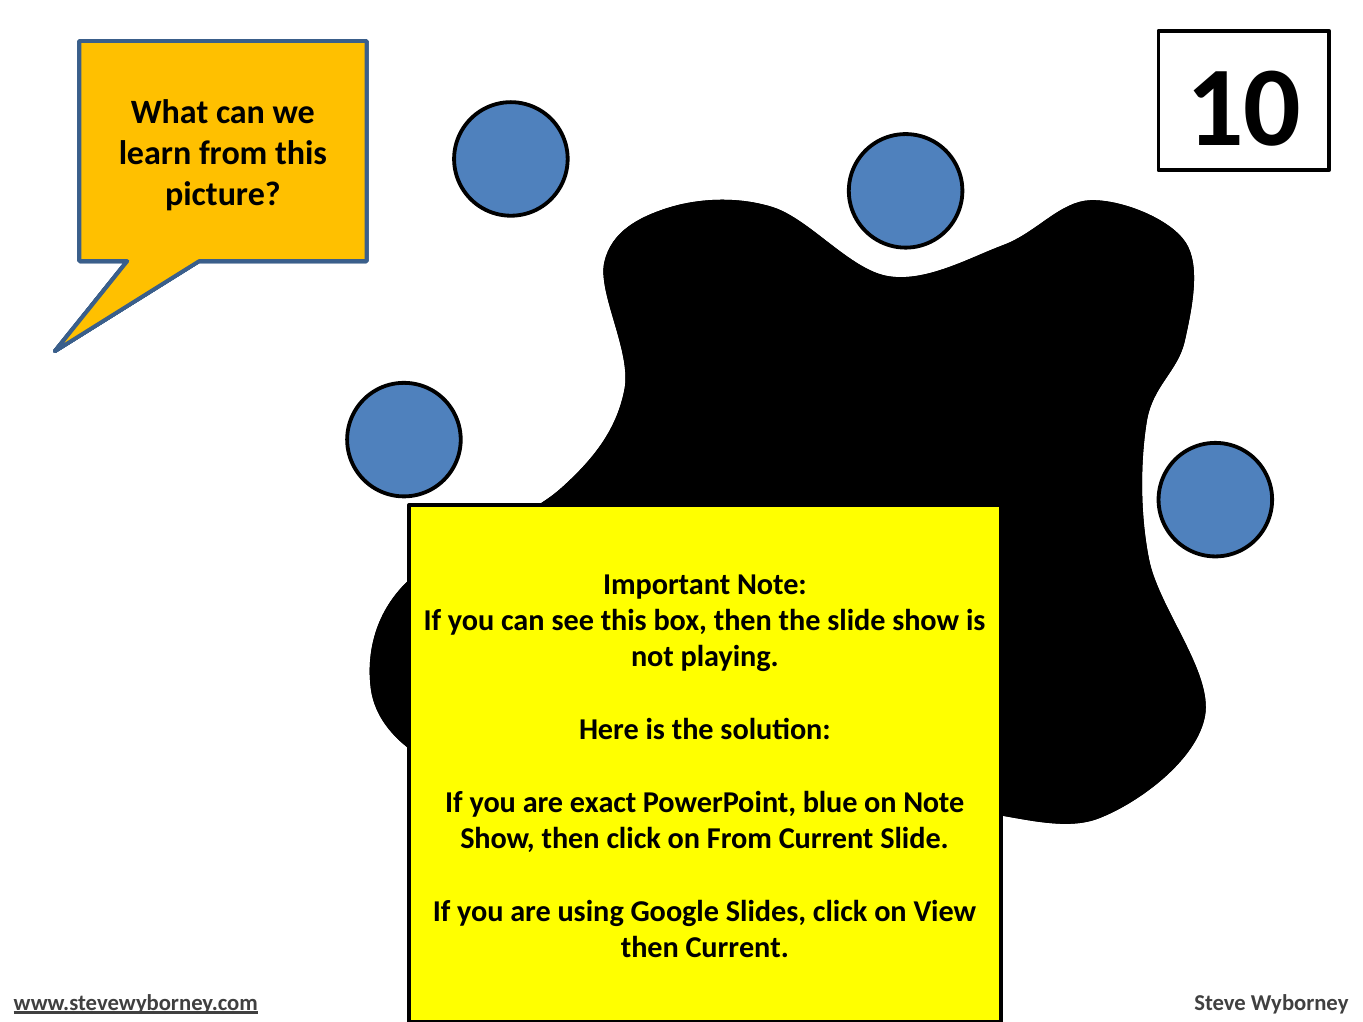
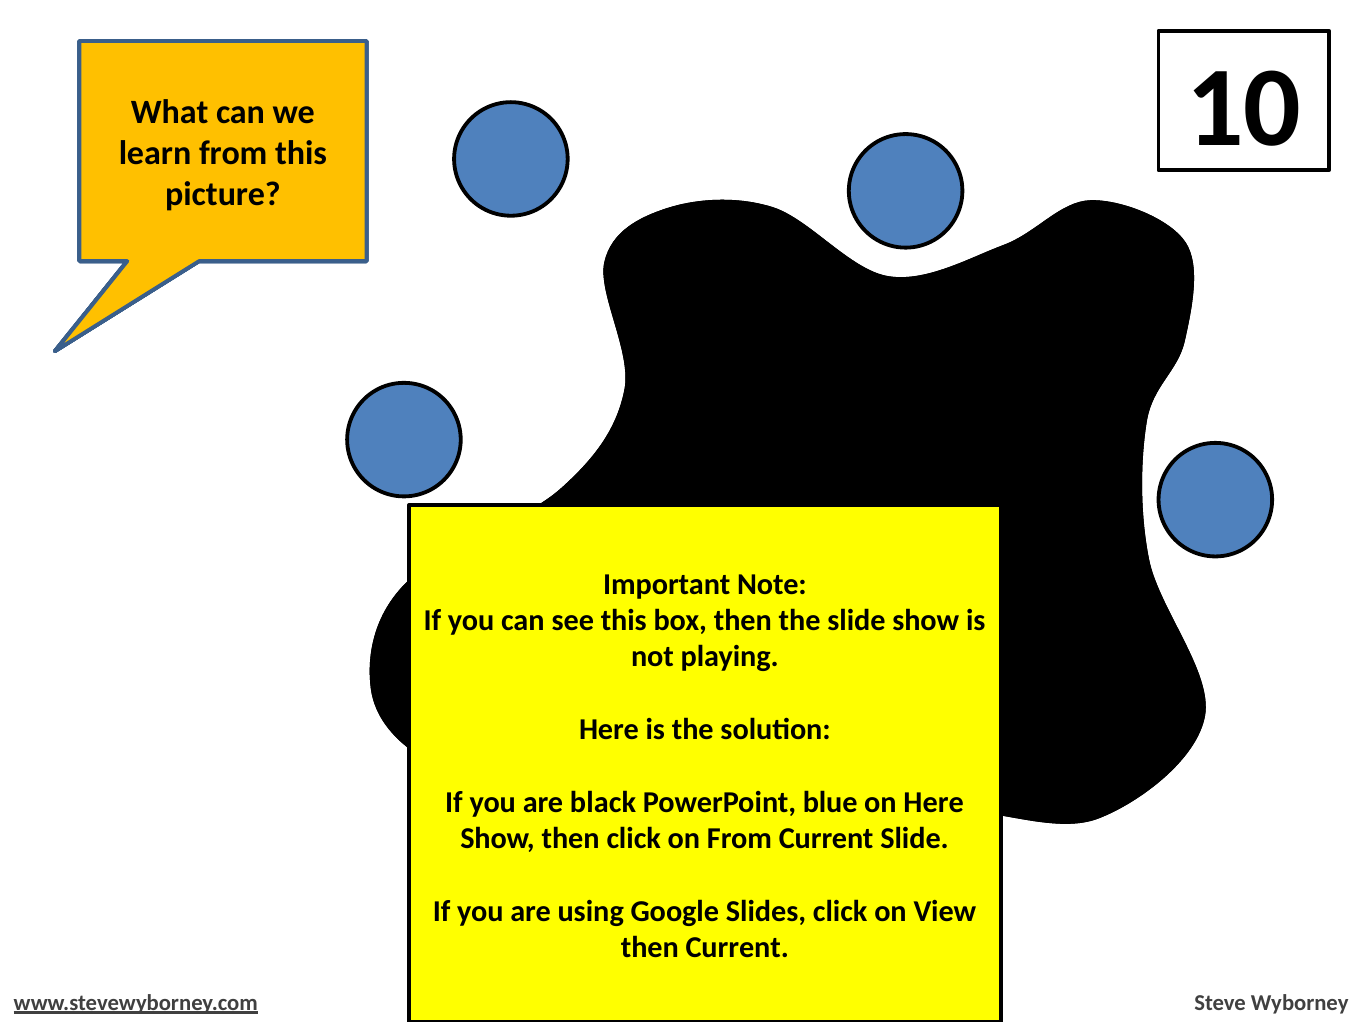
exact: exact -> black
on Note: Note -> Here
